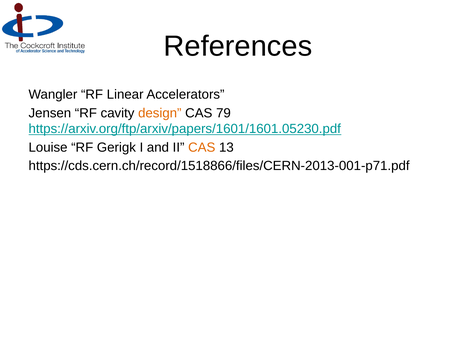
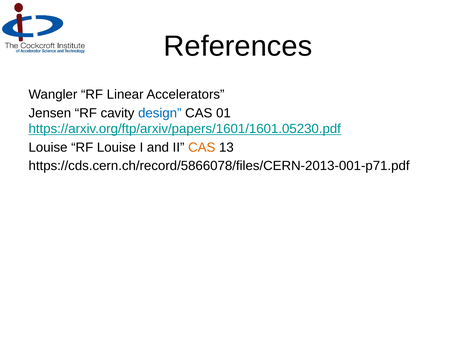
design colour: orange -> blue
79: 79 -> 01
RF Gerigk: Gerigk -> Louise
https://cds.cern.ch/record/1518866/files/CERN-2013-001-p71.pdf: https://cds.cern.ch/record/1518866/files/CERN-2013-001-p71.pdf -> https://cds.cern.ch/record/5866078/files/CERN-2013-001-p71.pdf
